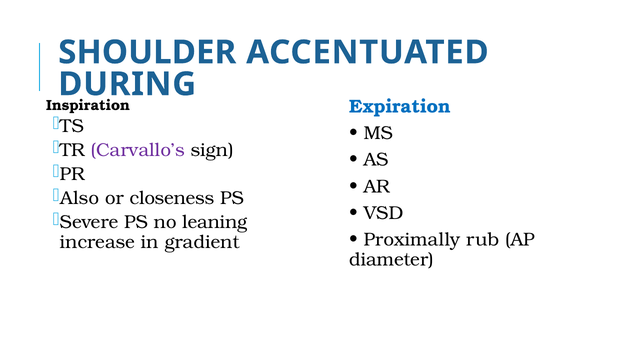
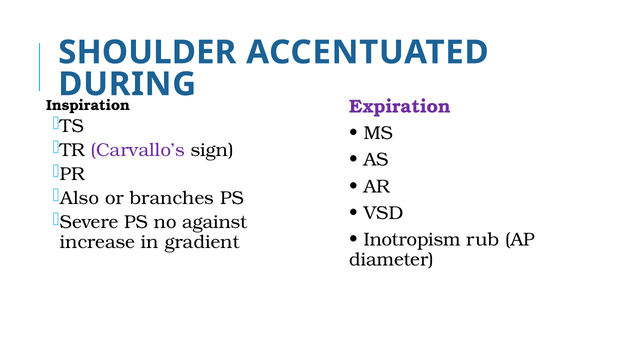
Expiration colour: blue -> purple
closeness: closeness -> branches
leaning: leaning -> against
Proximally: Proximally -> Inotropism
